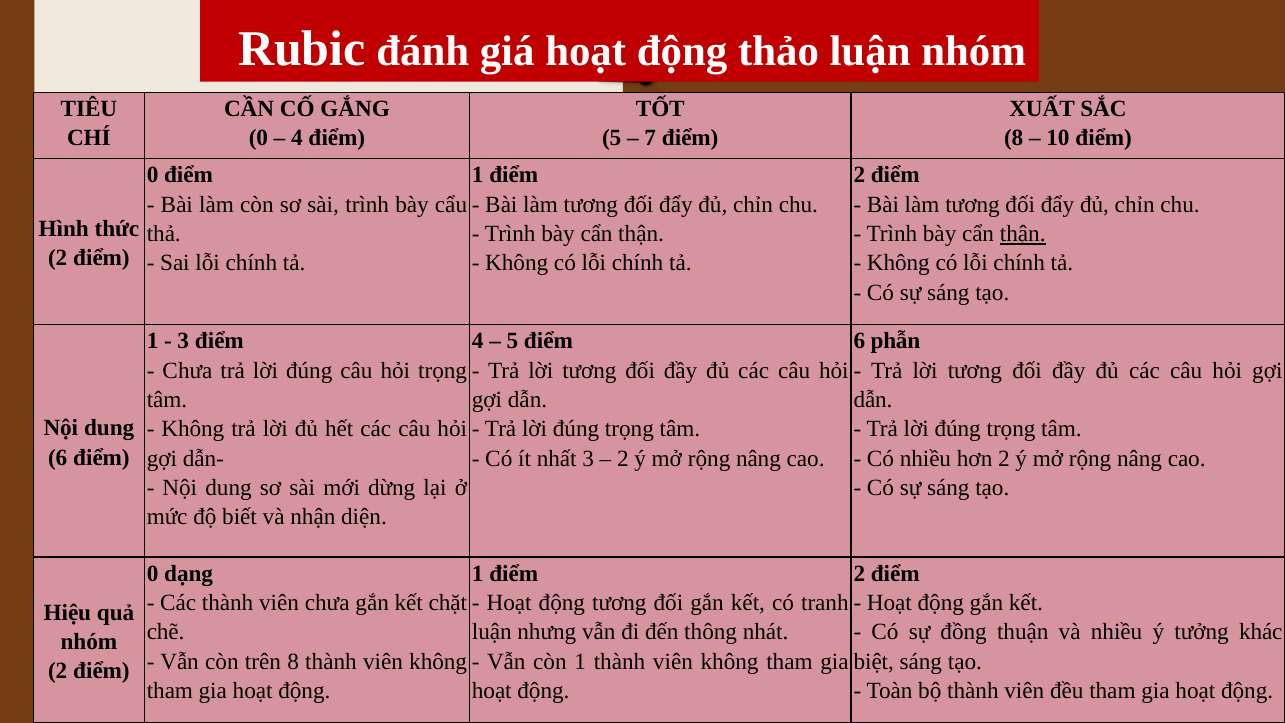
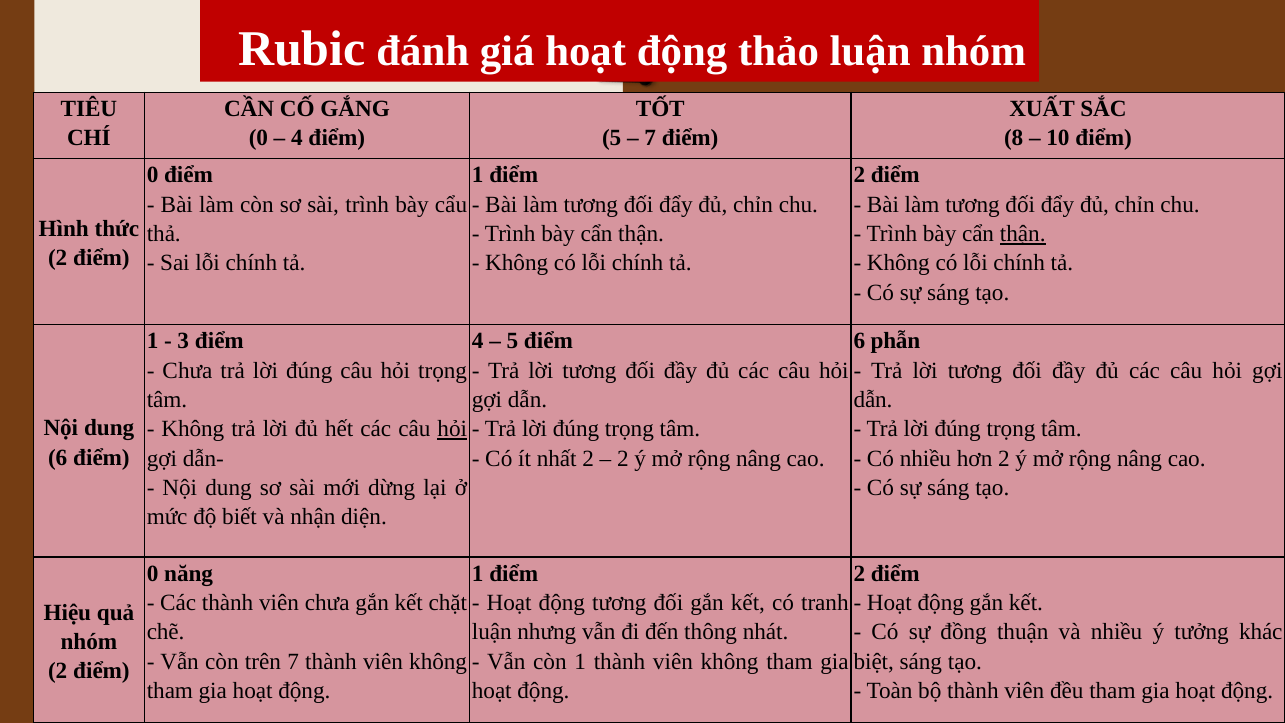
hỏi at (452, 429) underline: none -> present
nhất 3: 3 -> 2
dạng: dạng -> năng
trên 8: 8 -> 7
